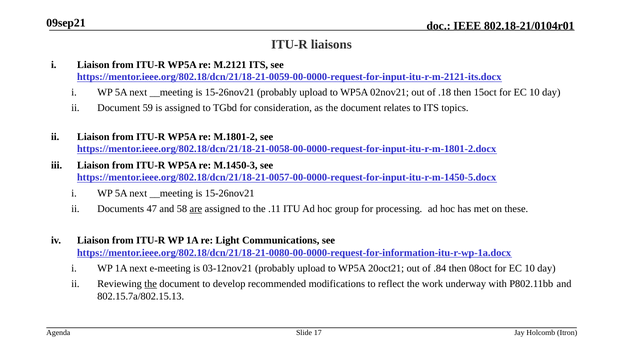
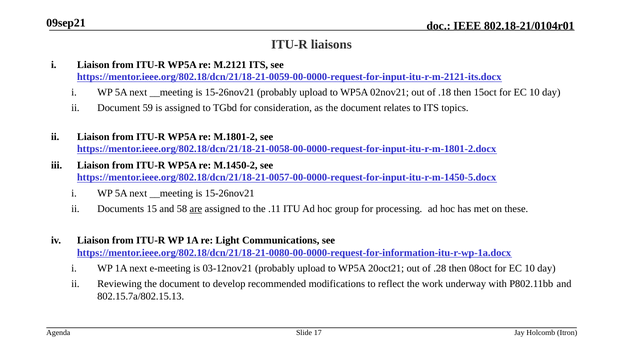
M.1450-3: M.1450-3 -> M.1450-2
47: 47 -> 15
.84: .84 -> .28
the at (151, 284) underline: present -> none
